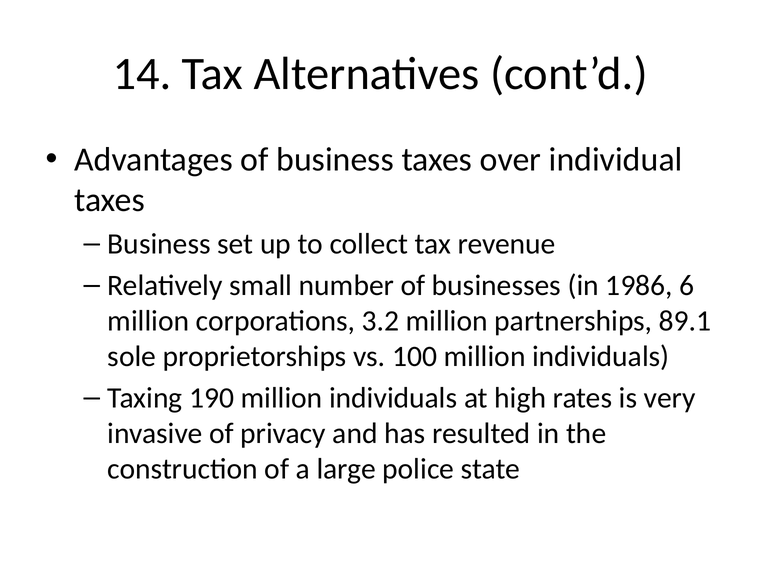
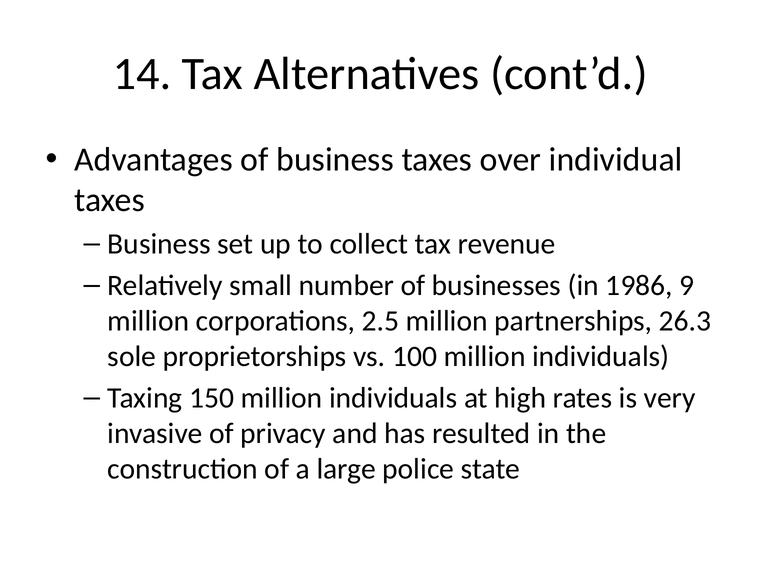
6: 6 -> 9
3.2: 3.2 -> 2.5
89.1: 89.1 -> 26.3
190: 190 -> 150
